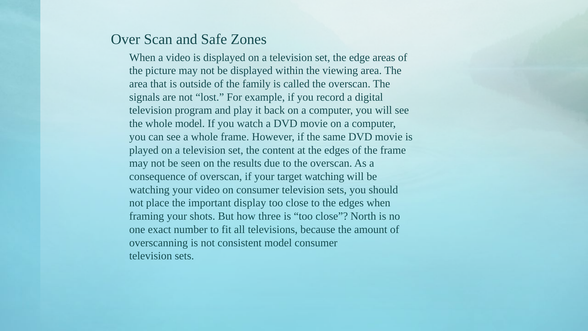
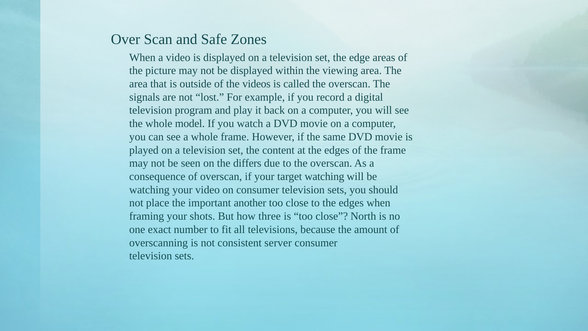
family: family -> videos
results: results -> differs
display: display -> another
consistent model: model -> server
